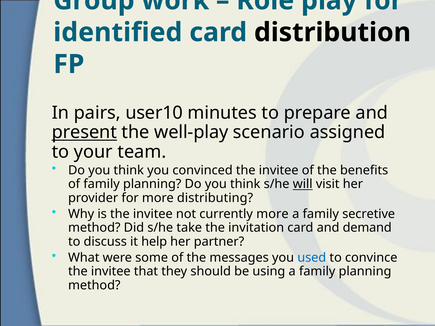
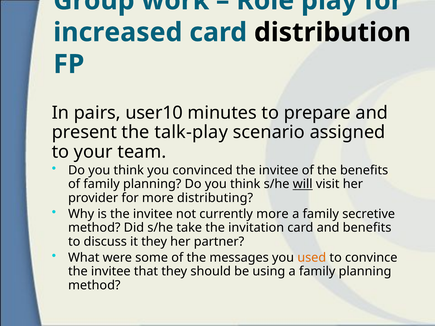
identified: identified -> increased
present underline: present -> none
well-play: well-play -> talk-play
and demand: demand -> benefits
it help: help -> they
used colour: blue -> orange
